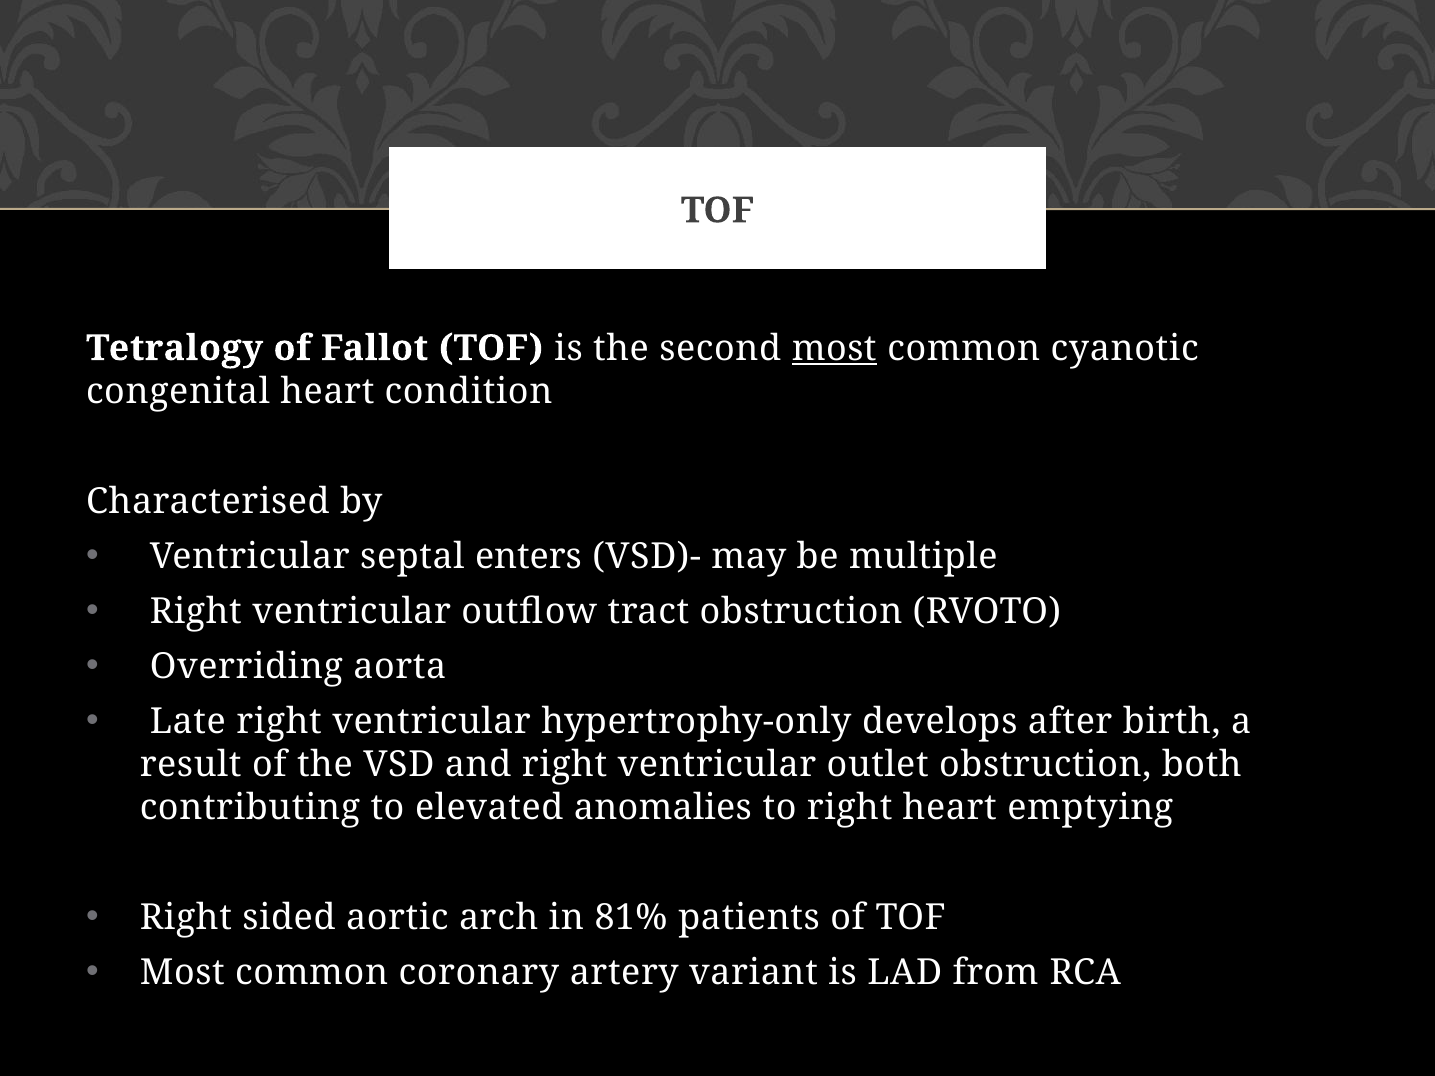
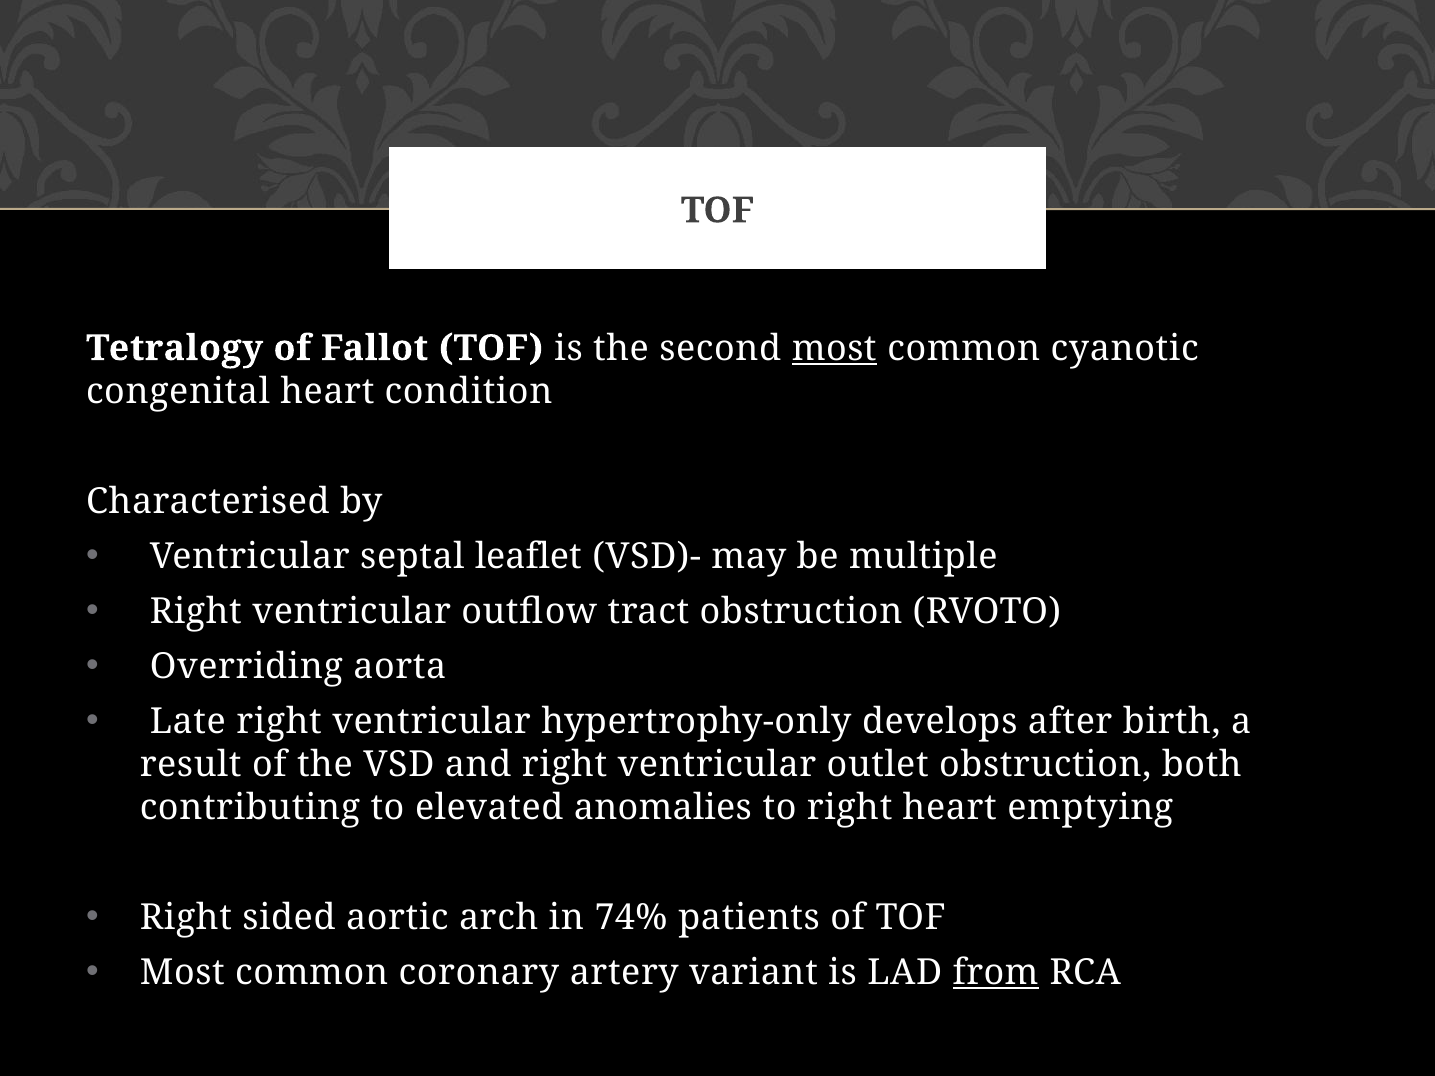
enters: enters -> leaflet
81%: 81% -> 74%
from underline: none -> present
